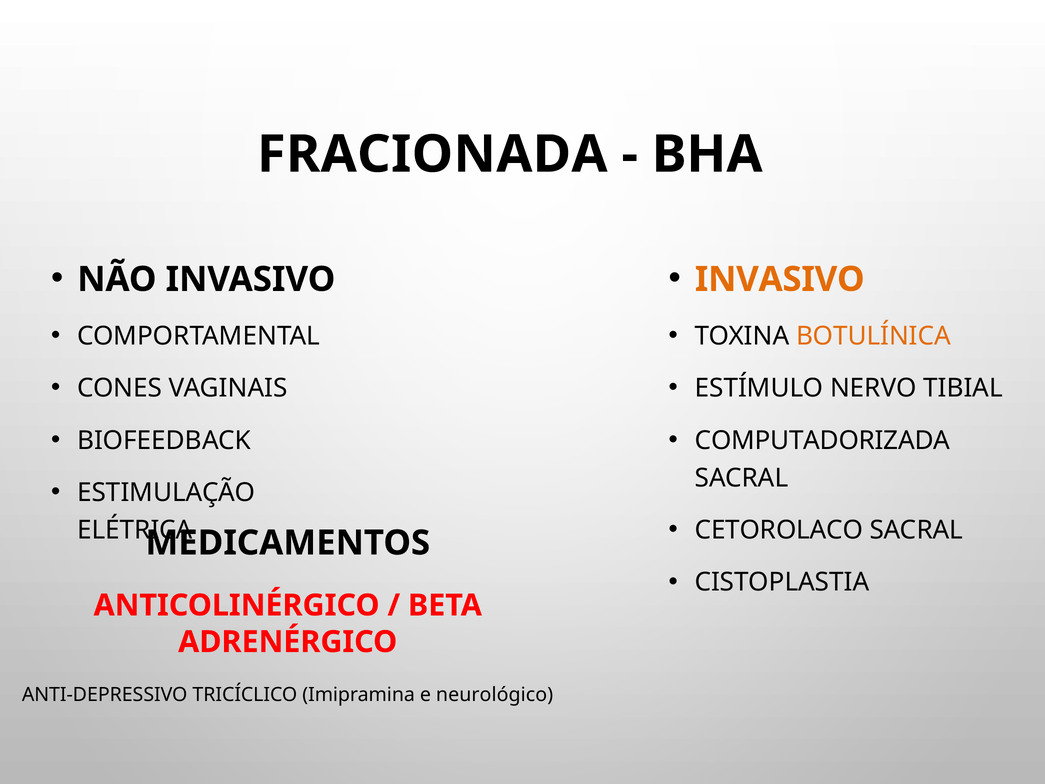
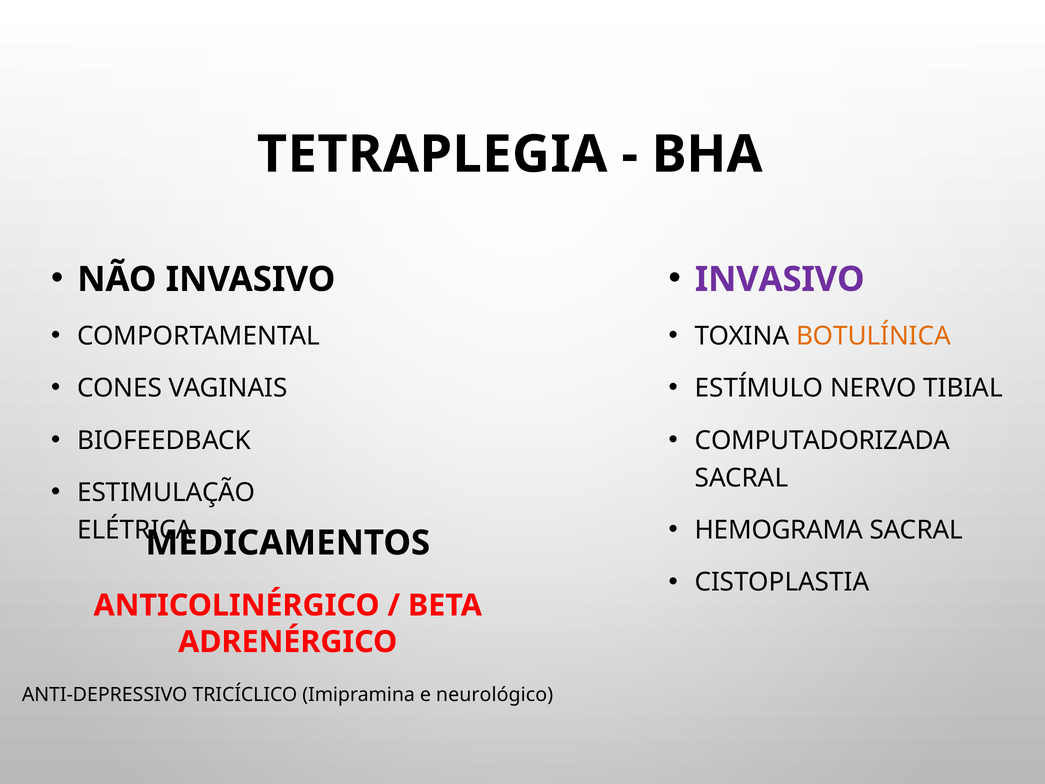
FRACIONADA: FRACIONADA -> TETRAPLEGIA
INVASIVO at (780, 279) colour: orange -> purple
CETOROLACO: CETOROLACO -> HEMOGRAMA
